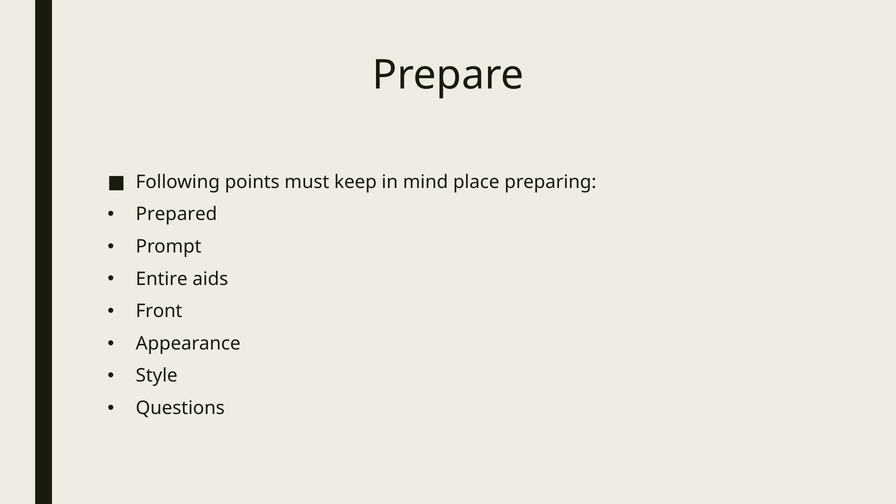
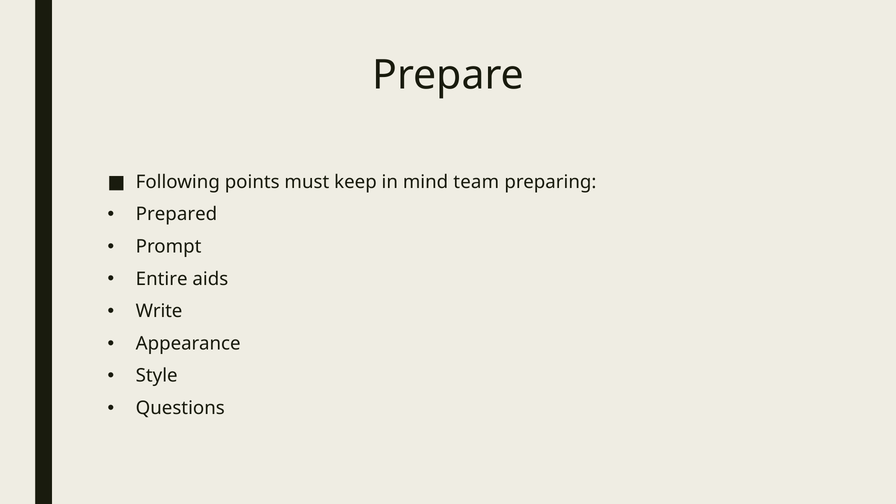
place: place -> team
Front: Front -> Write
